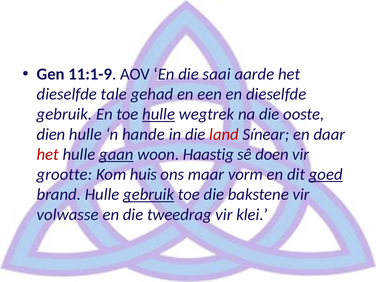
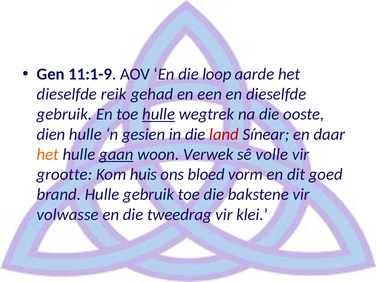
saai: saai -> loop
tale: tale -> reik
hande: hande -> gesien
het at (48, 154) colour: red -> orange
Haastig: Haastig -> Verwek
doen: doen -> volle
maar: maar -> bloed
goed underline: present -> none
gebruik at (149, 194) underline: present -> none
